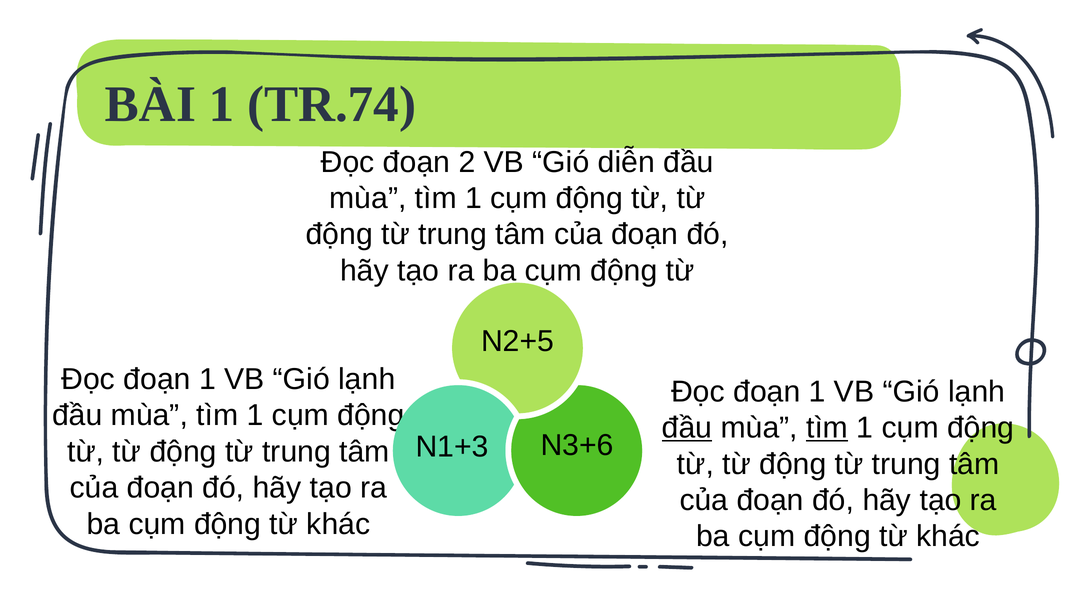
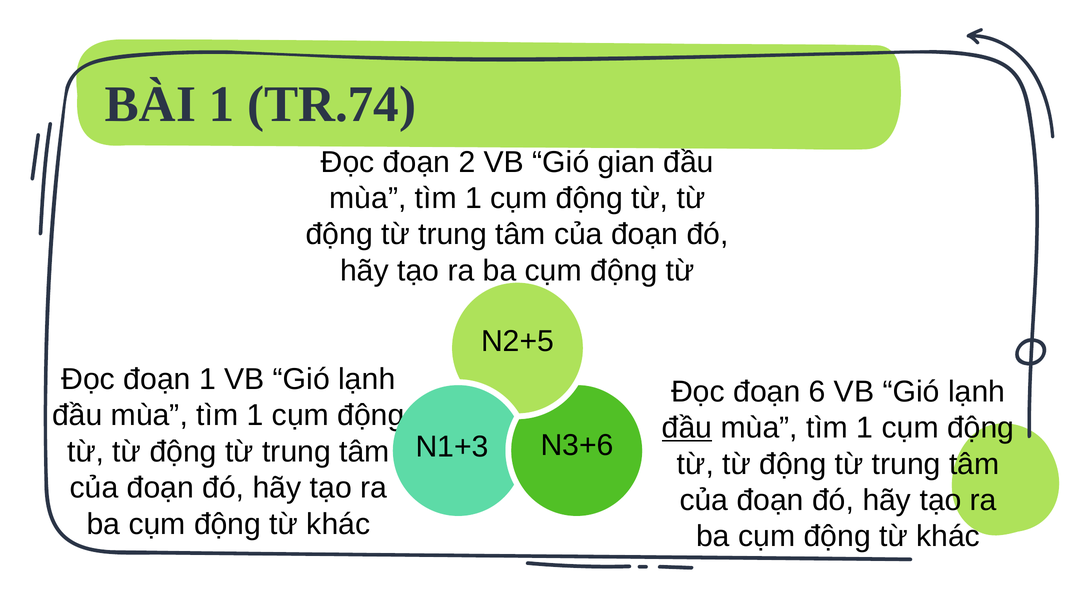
diễn: diễn -> gian
1 at (817, 392): 1 -> 6
tìm at (827, 428) underline: present -> none
